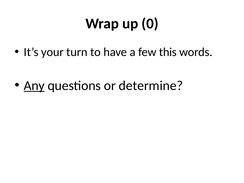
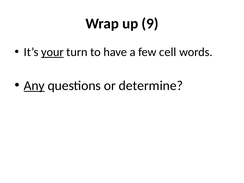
0: 0 -> 9
your underline: none -> present
this: this -> cell
